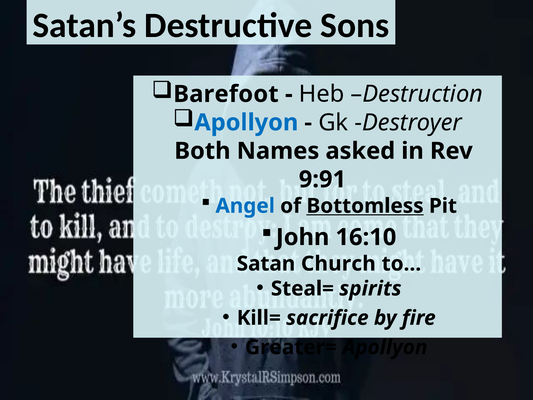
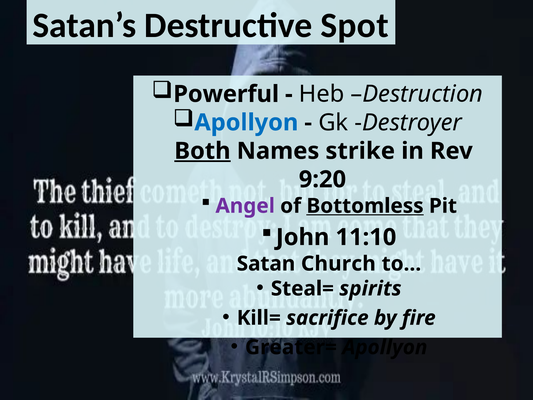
Sons: Sons -> Spot
Barefoot: Barefoot -> Powerful
Both underline: none -> present
asked: asked -> strike
9:91: 9:91 -> 9:20
Angel colour: blue -> purple
16:10: 16:10 -> 11:10
